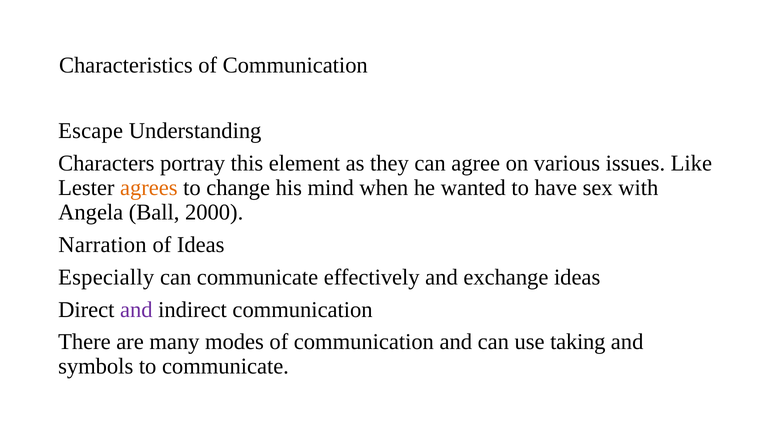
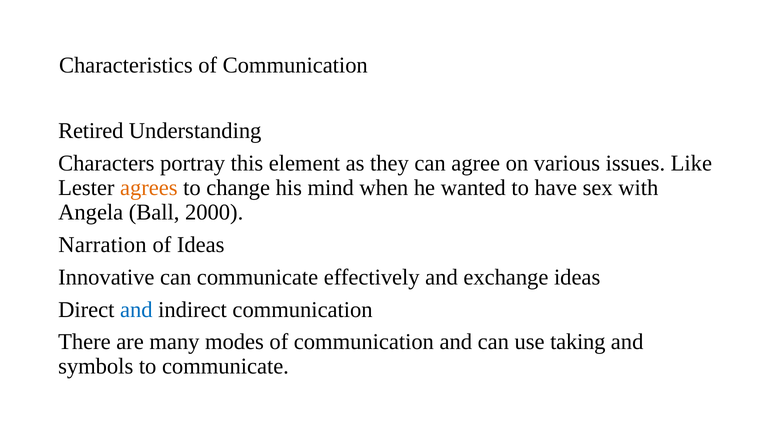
Escape: Escape -> Retired
Especially: Especially -> Innovative
and at (136, 309) colour: purple -> blue
